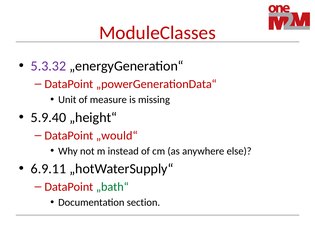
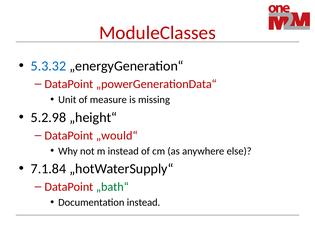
5.3.32 colour: purple -> blue
5.9.40: 5.9.40 -> 5.2.98
6.9.11: 6.9.11 -> 7.1.84
Documentation section: section -> instead
